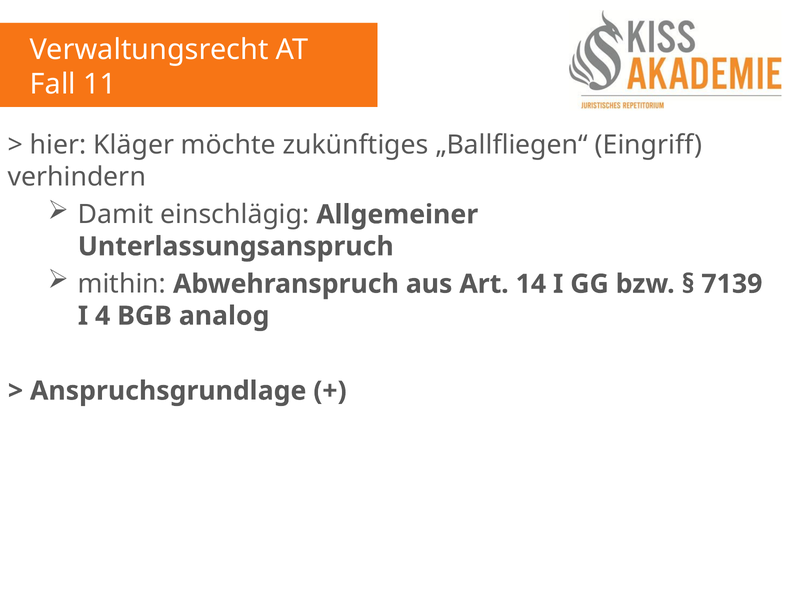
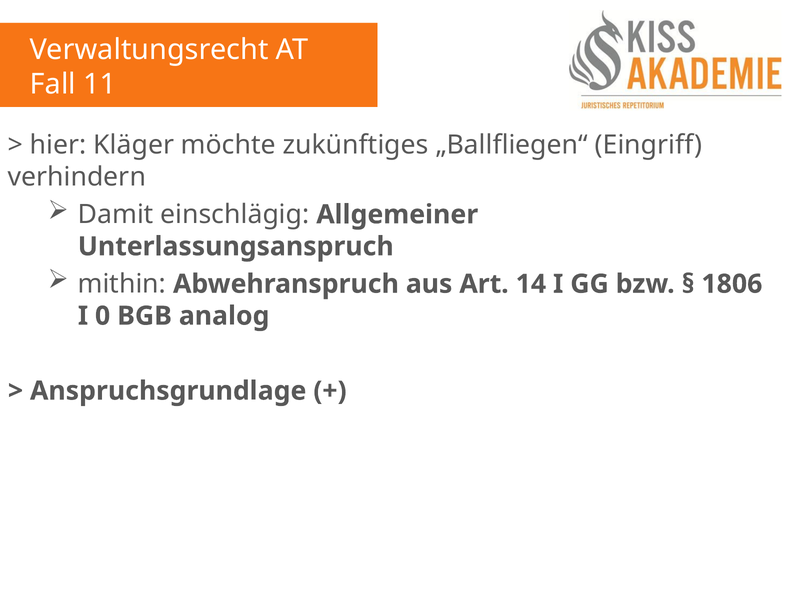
7139: 7139 -> 1806
4: 4 -> 0
